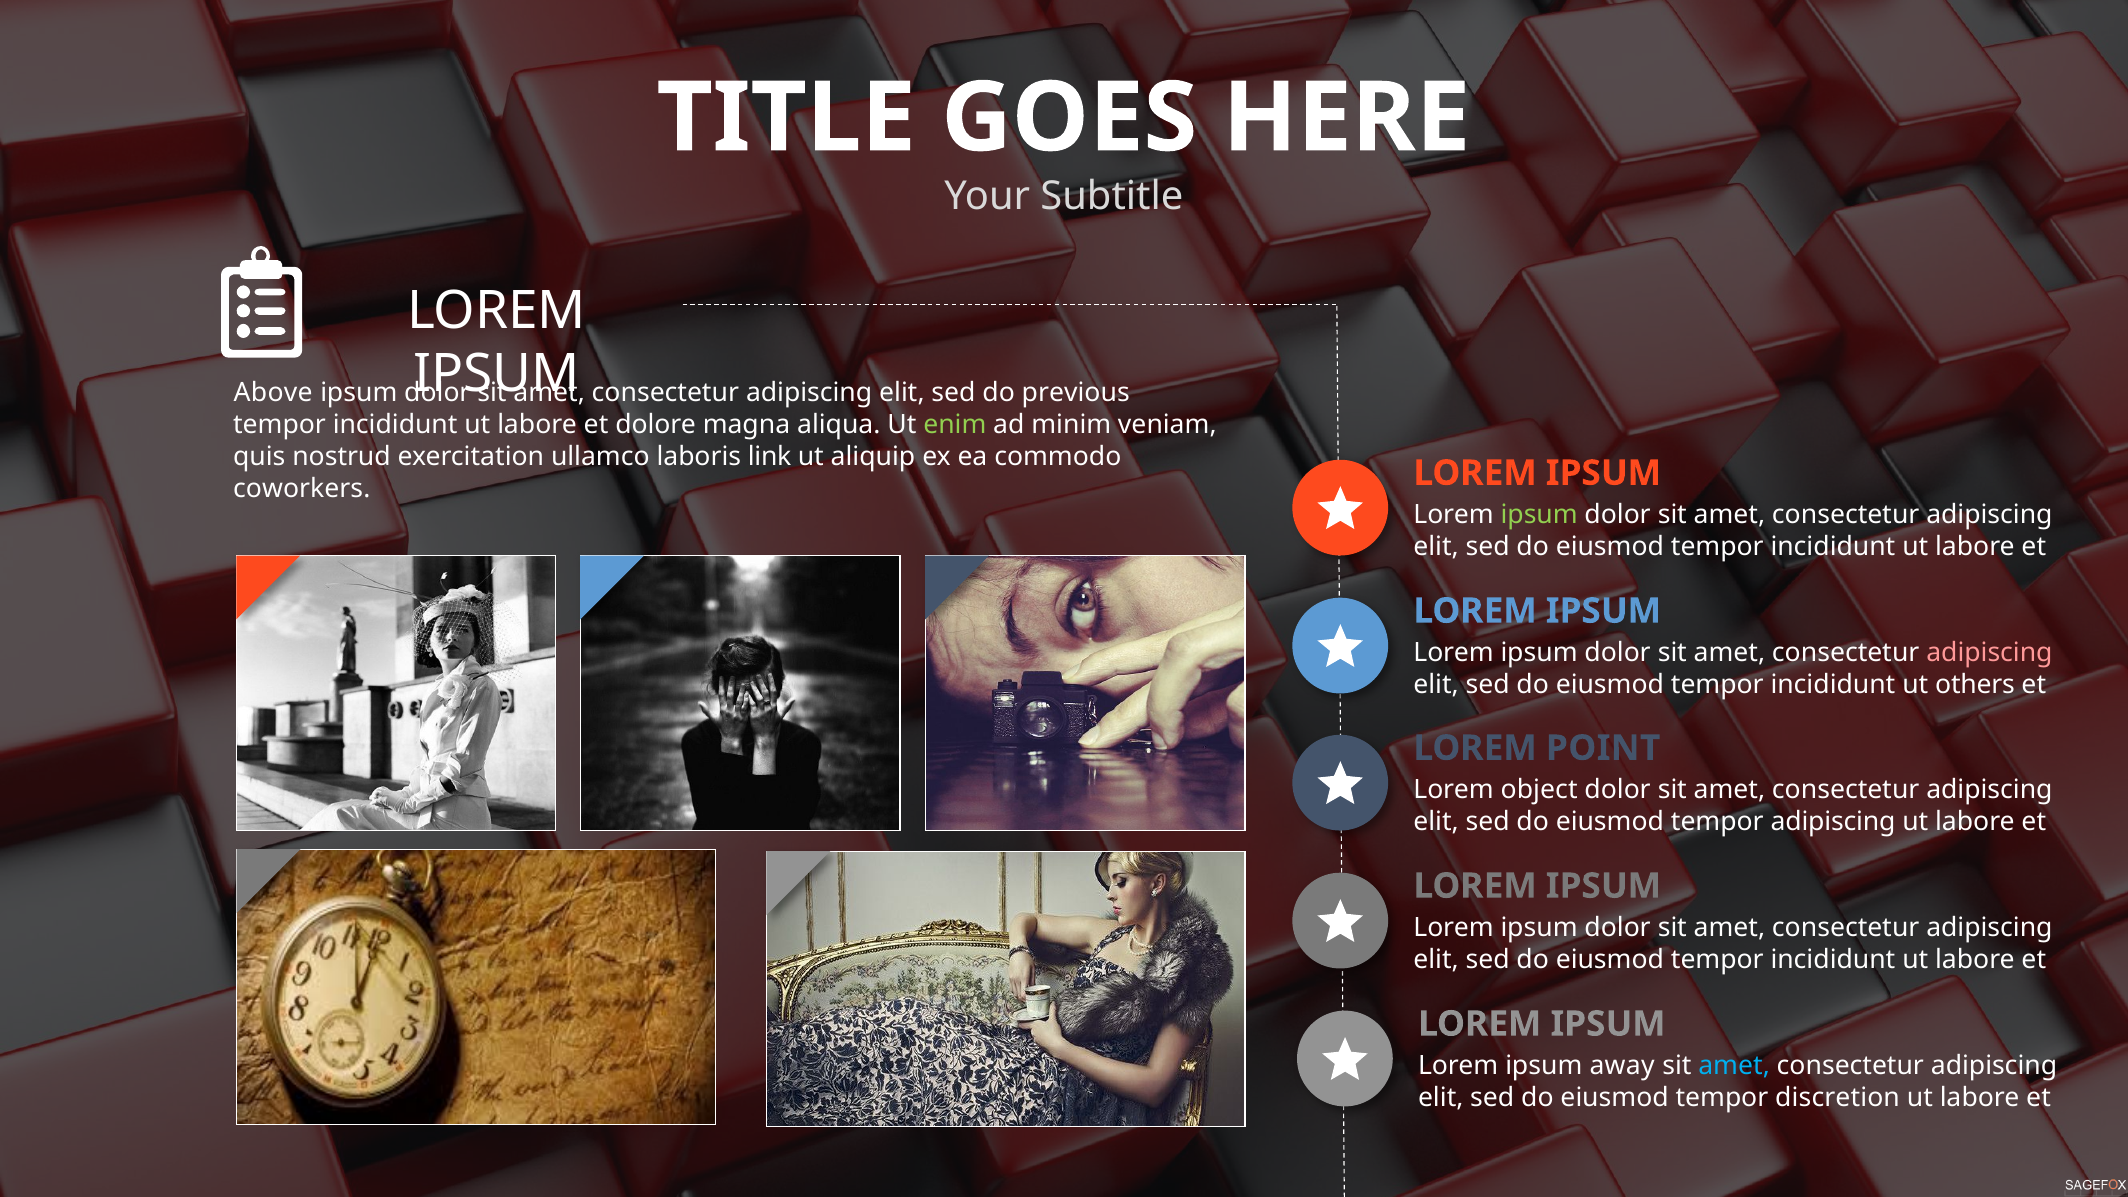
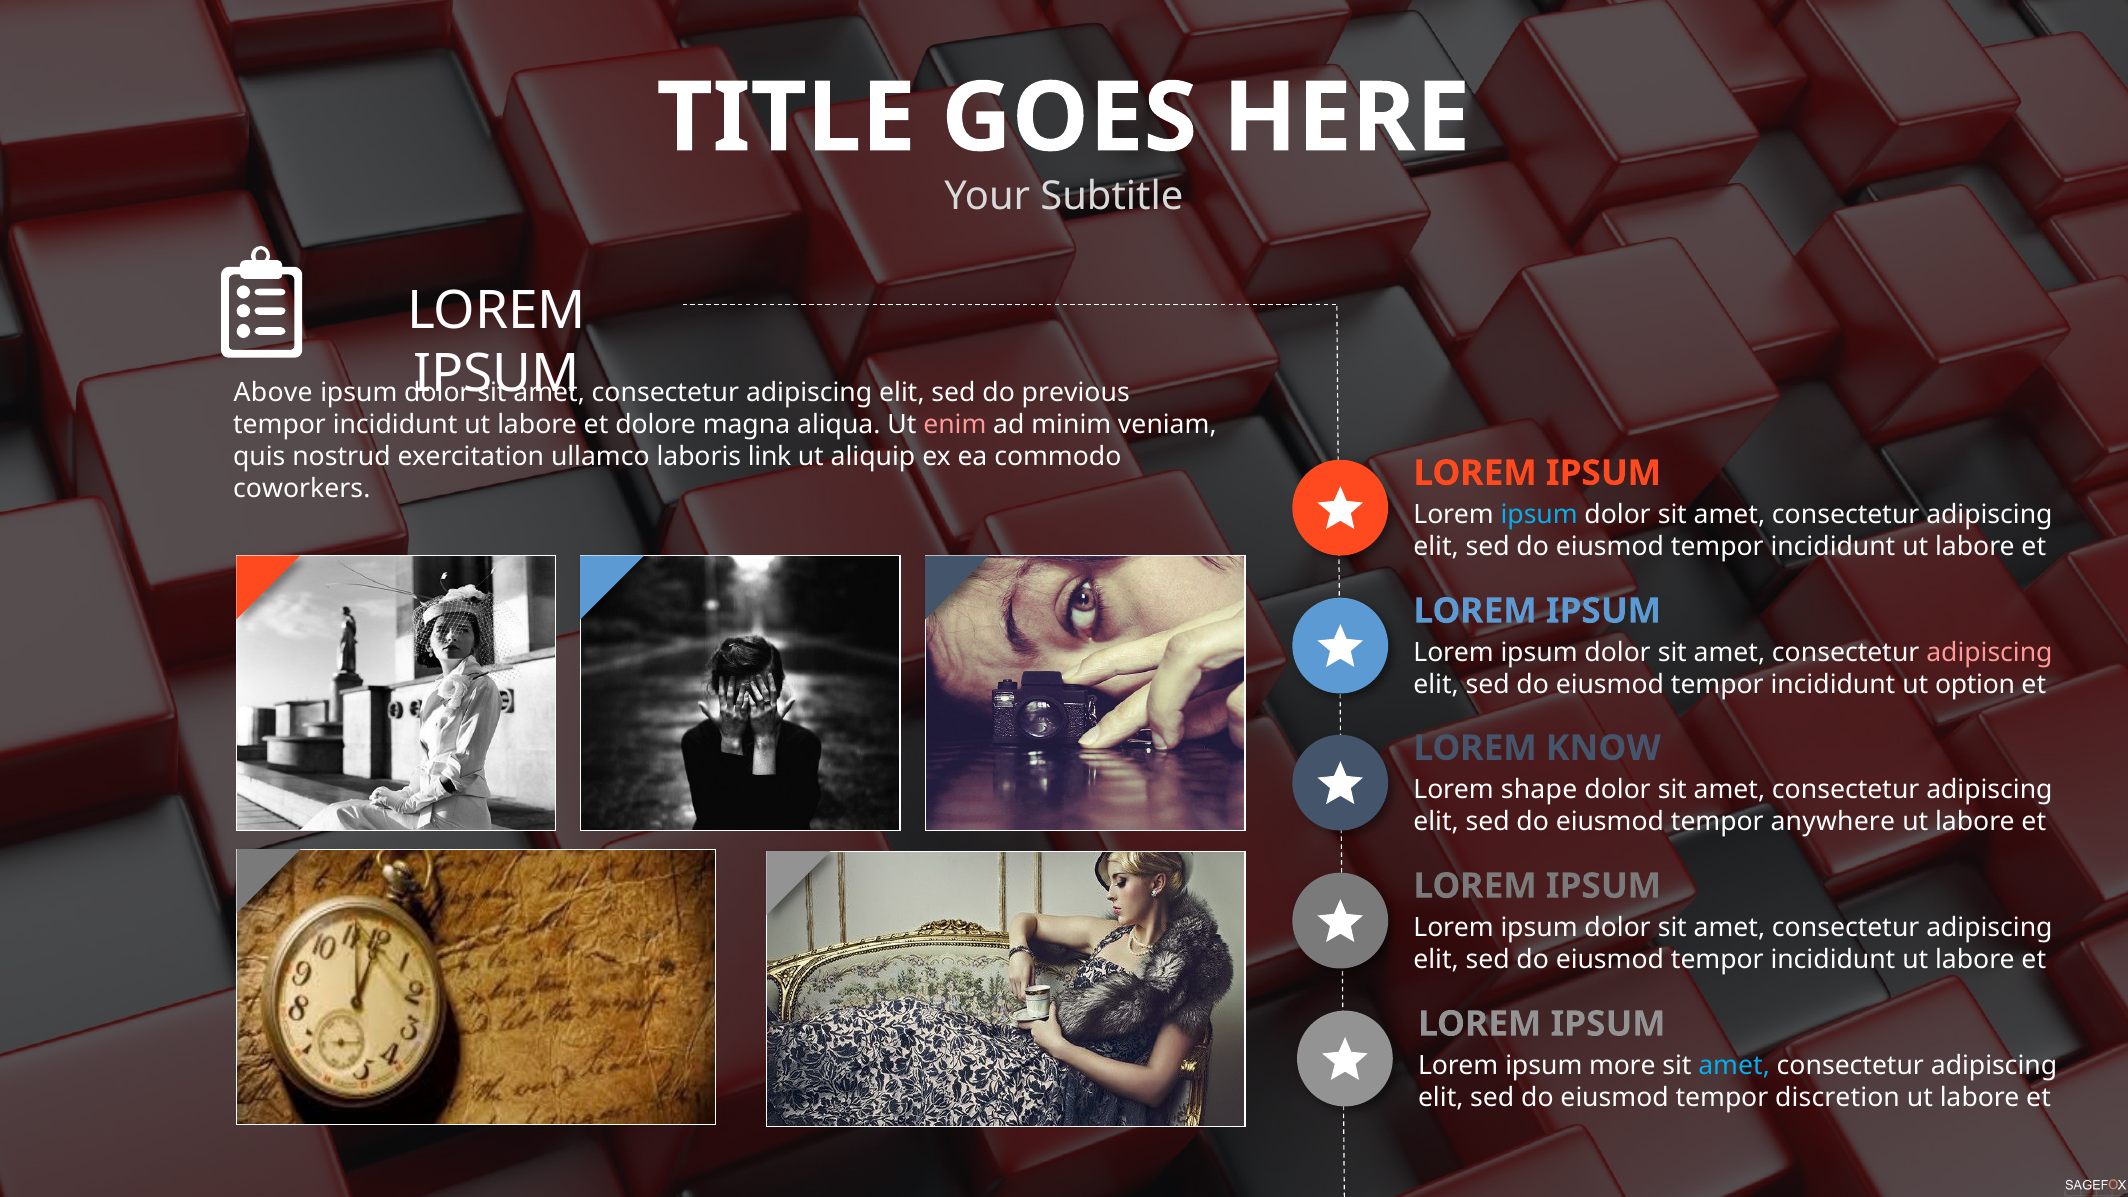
enim colour: light green -> pink
ipsum at (1539, 515) colour: light green -> light blue
others: others -> option
POINT: POINT -> KNOW
object: object -> shape
tempor adipiscing: adipiscing -> anywhere
away: away -> more
